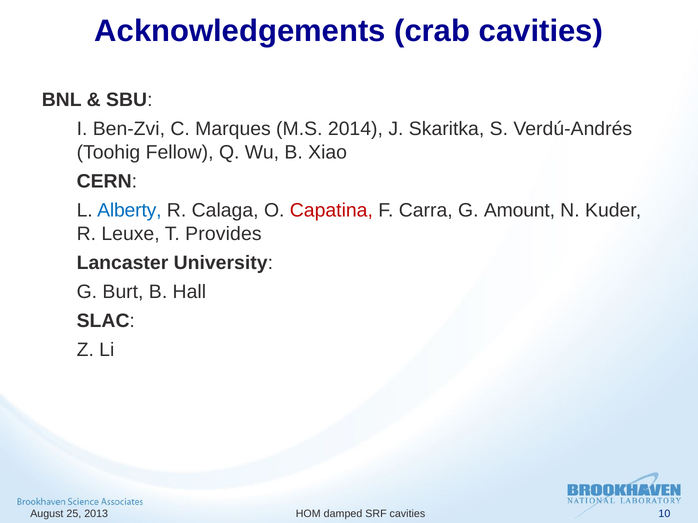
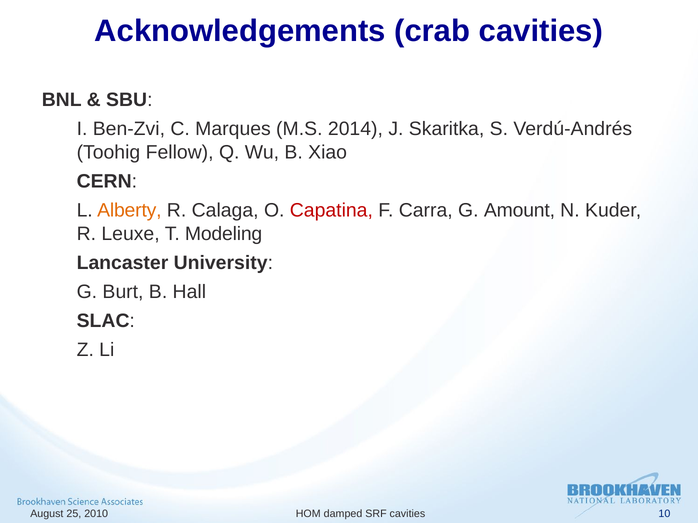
Alberty colour: blue -> orange
Provides: Provides -> Modeling
2013: 2013 -> 2010
